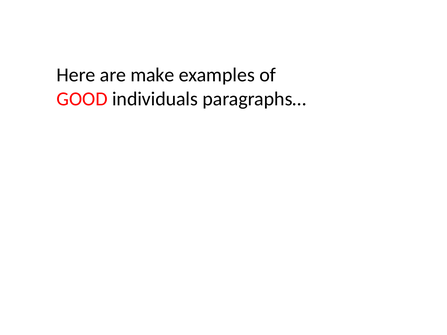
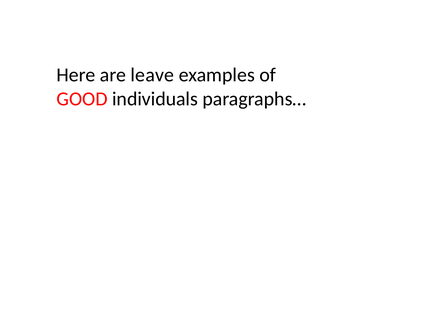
make: make -> leave
